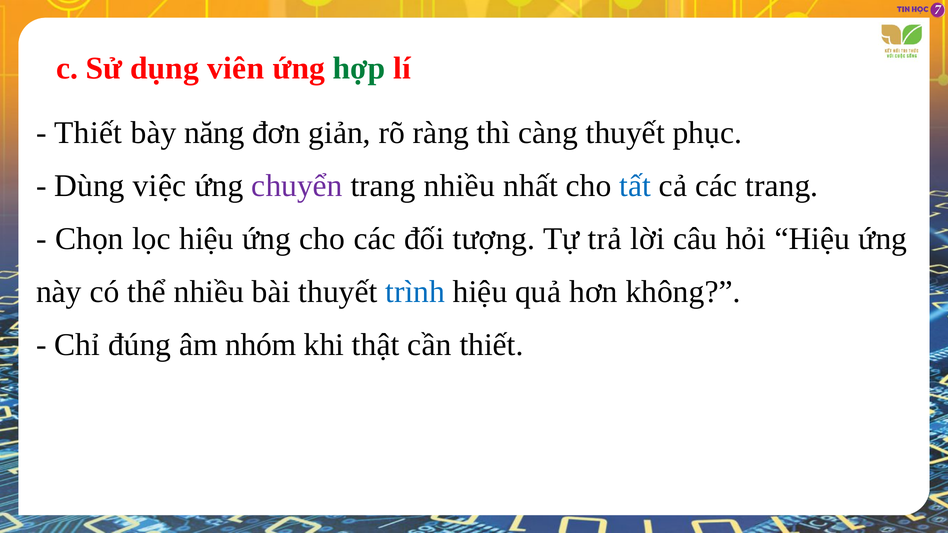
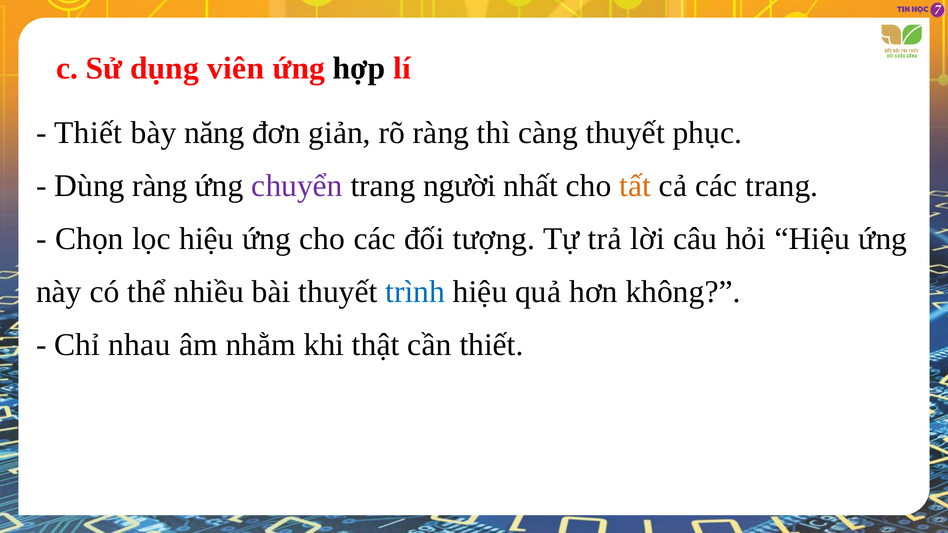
hợp colour: green -> black
Dùng việc: việc -> ràng
trang nhiều: nhiều -> người
tất colour: blue -> orange
đúng: đúng -> nhau
nhóm: nhóm -> nhằm
